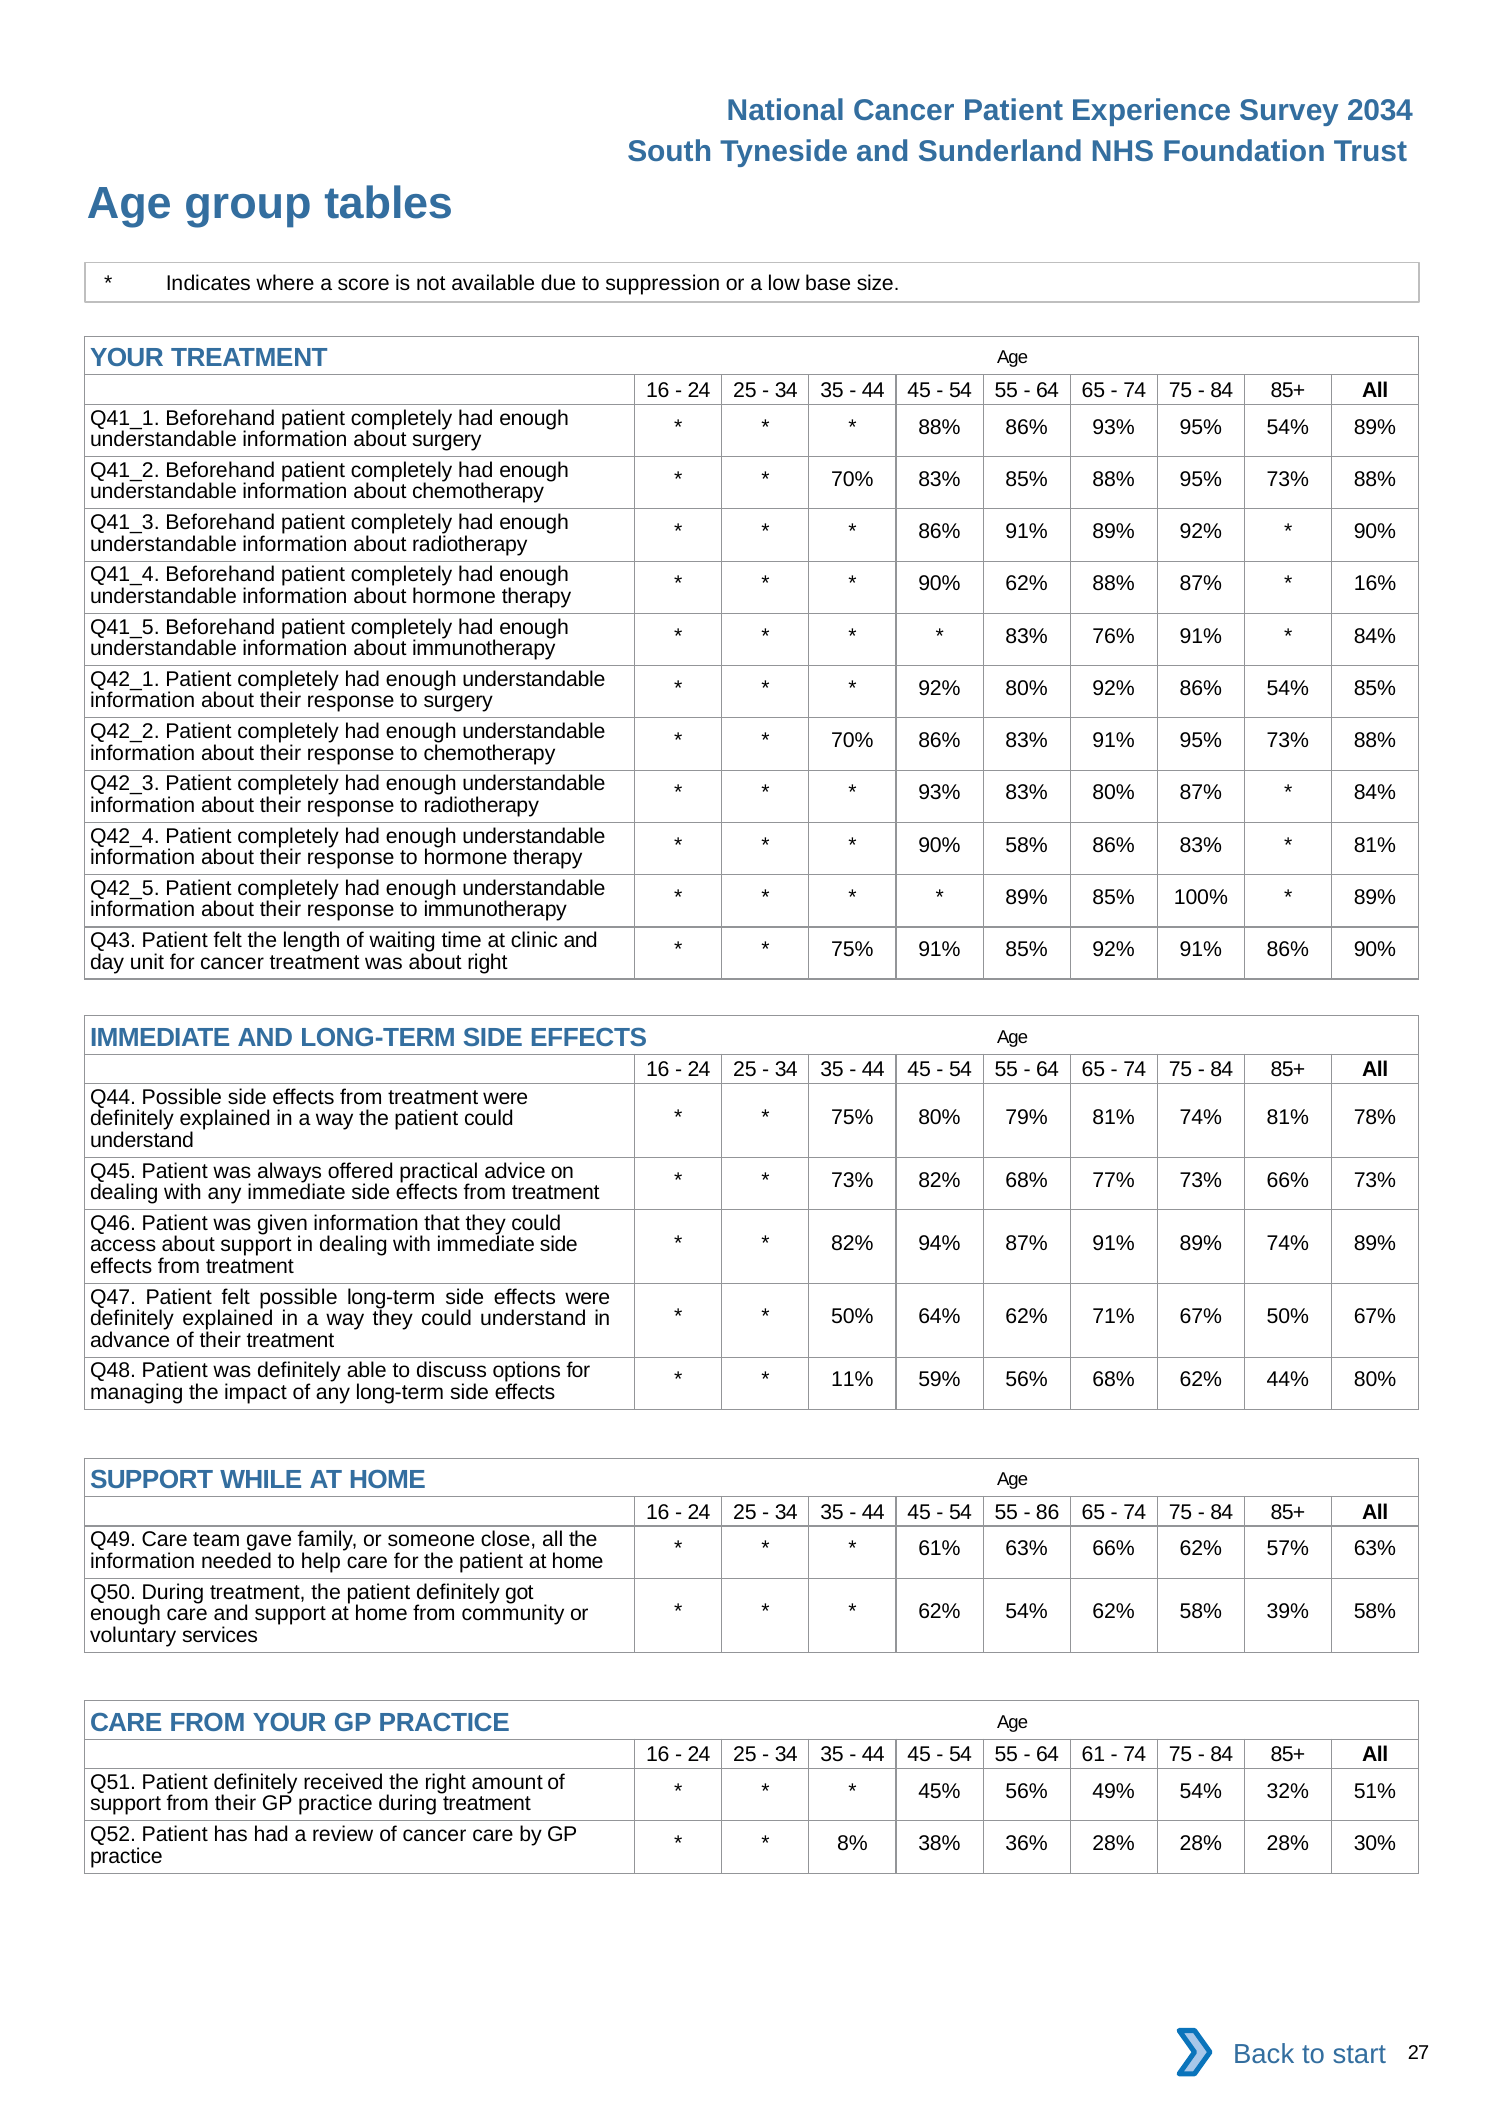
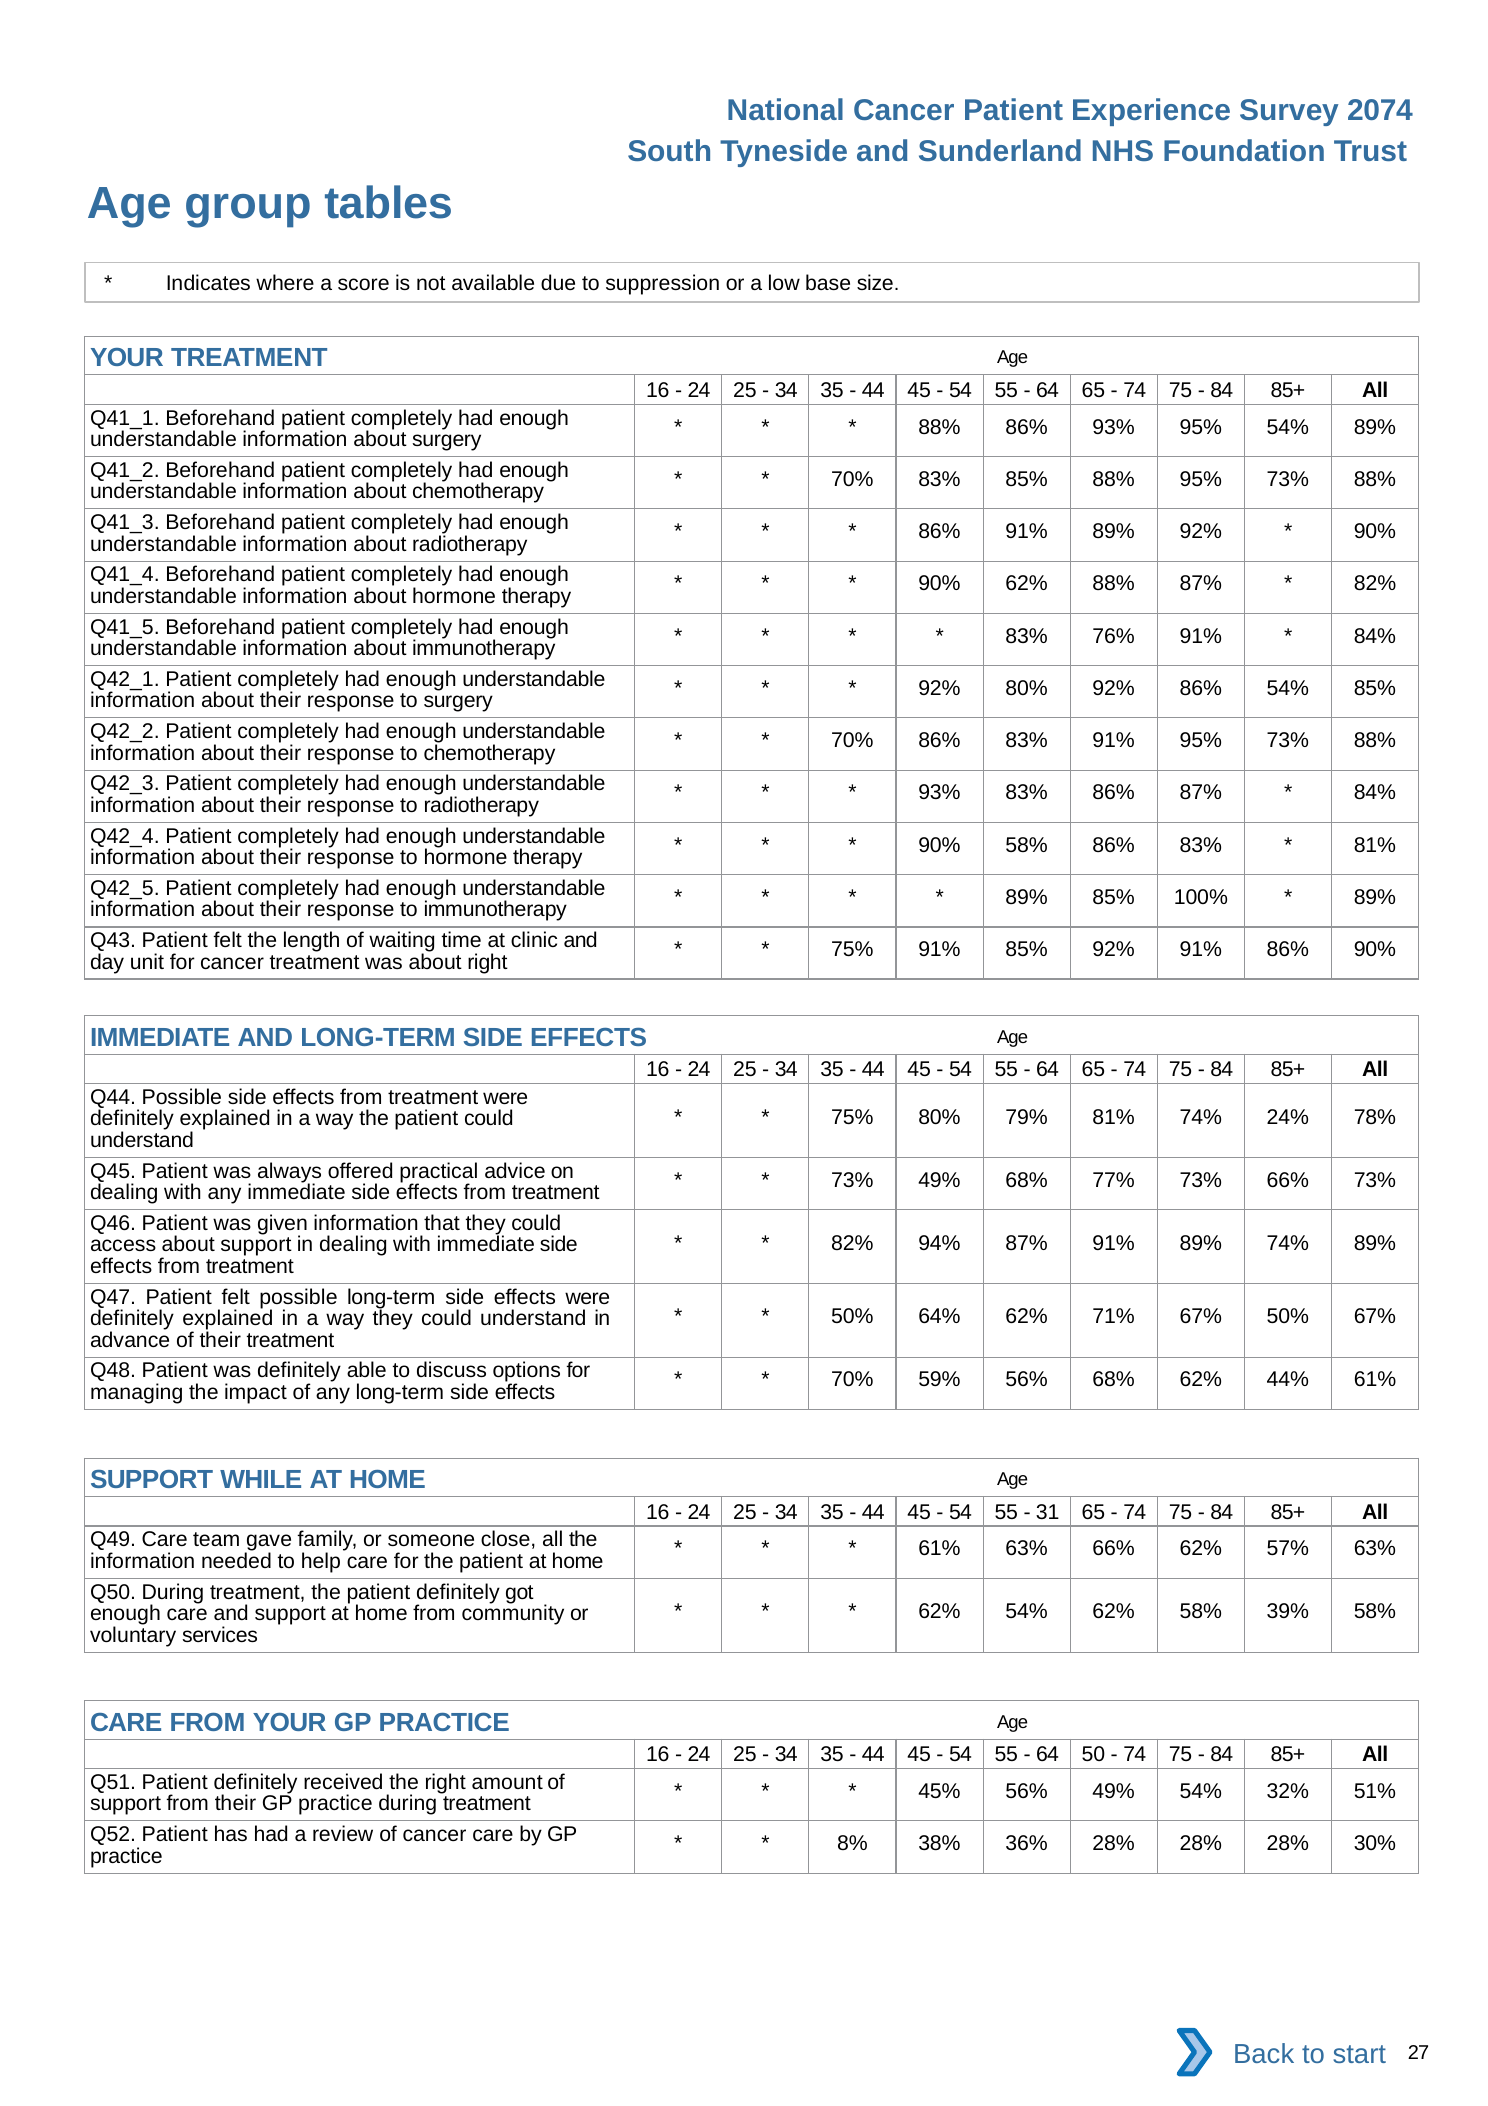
2034: 2034 -> 2074
16% at (1375, 584): 16% -> 82%
83% 80%: 80% -> 86%
74% 81%: 81% -> 24%
73% 82%: 82% -> 49%
11% at (852, 1380): 11% -> 70%
44% 80%: 80% -> 61%
86: 86 -> 31
61: 61 -> 50
